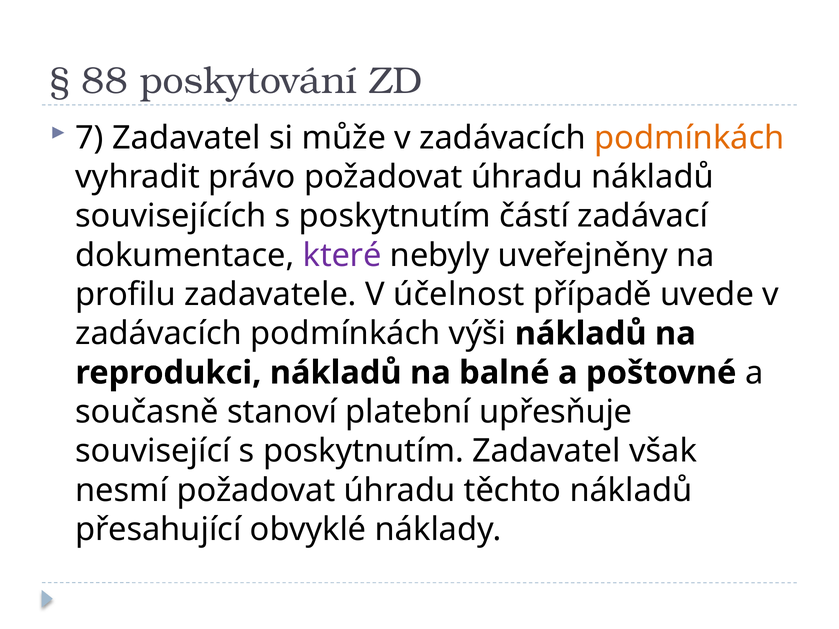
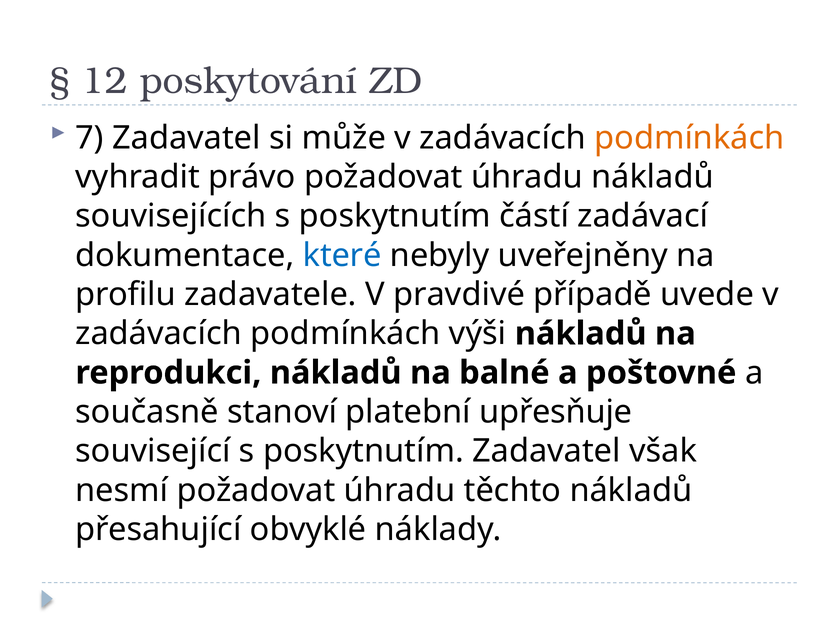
88: 88 -> 12
které colour: purple -> blue
účelnost: účelnost -> pravdivé
